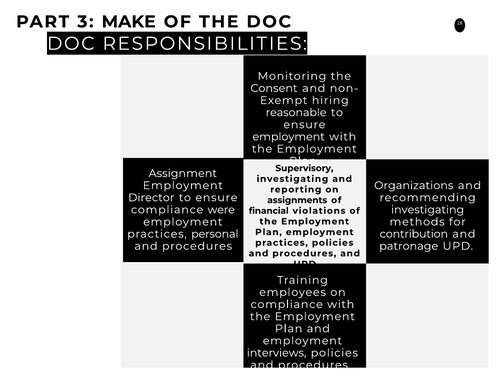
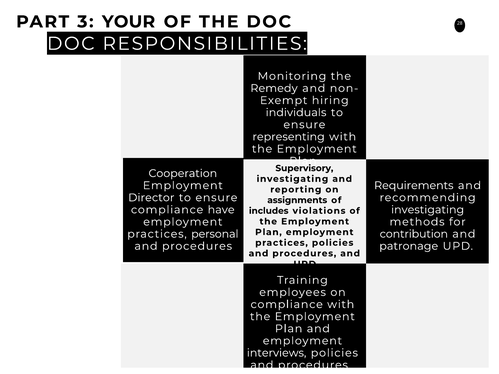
MAKE: MAKE -> YOUR
Consent: Consent -> Remedy
reasonable: reasonable -> individuals
employment at (289, 137): employment -> representing
Assignment: Assignment -> Cooperation
Organizations: Organizations -> Requirements
were: were -> have
financial: financial -> includes
